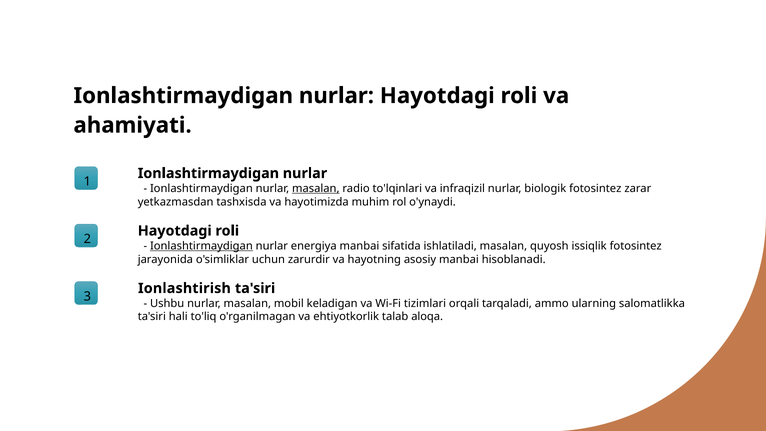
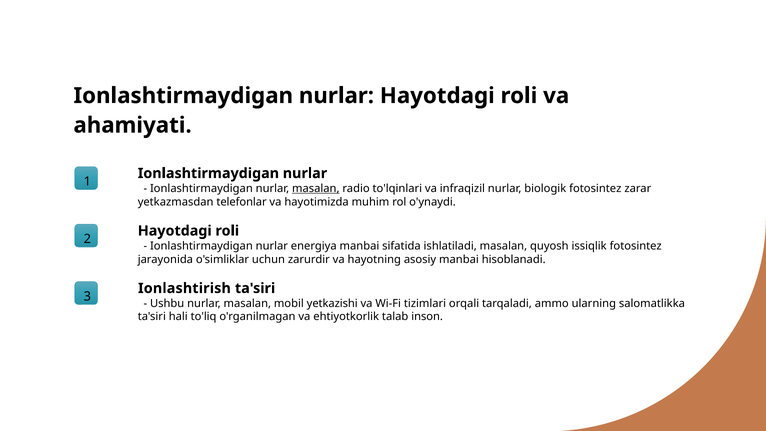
tashxisda: tashxisda -> telefonlar
Ionlashtirmaydigan at (201, 246) underline: present -> none
keladigan: keladigan -> yetkazishi
aloqa: aloqa -> inson
